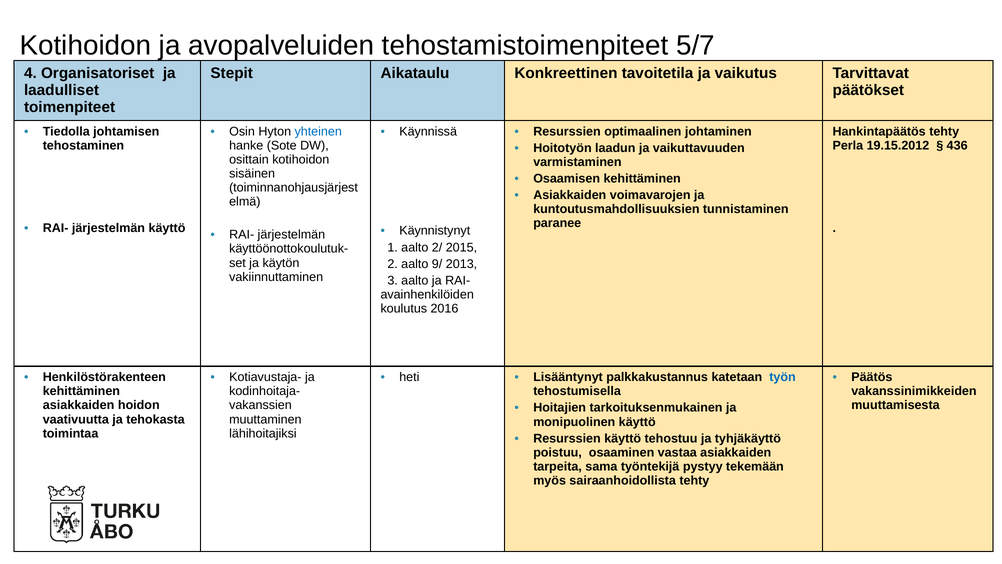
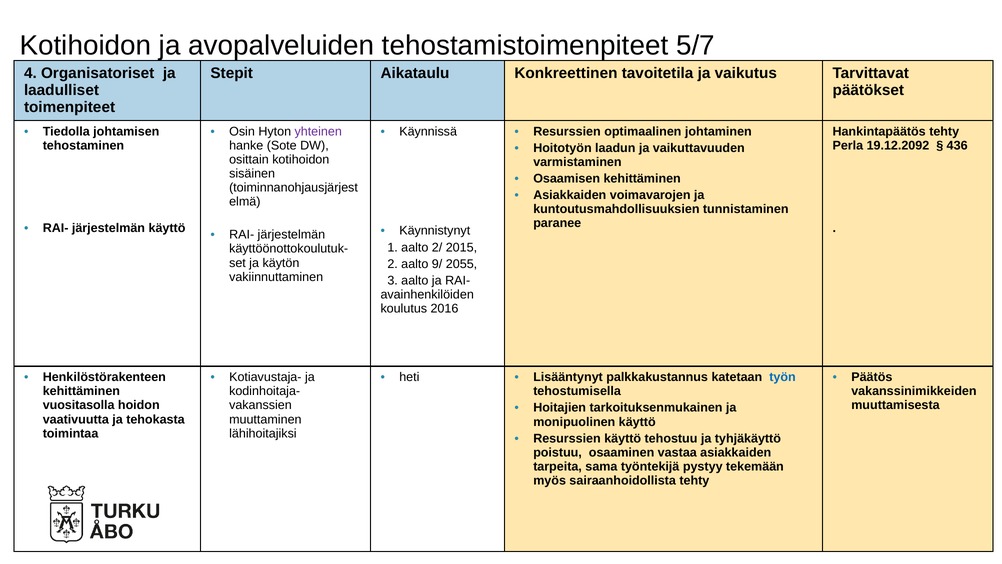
yhteinen colour: blue -> purple
19.15.2012: 19.15.2012 -> 19.12.2092
2013: 2013 -> 2055
asiakkaiden at (79, 405): asiakkaiden -> vuositasolla
